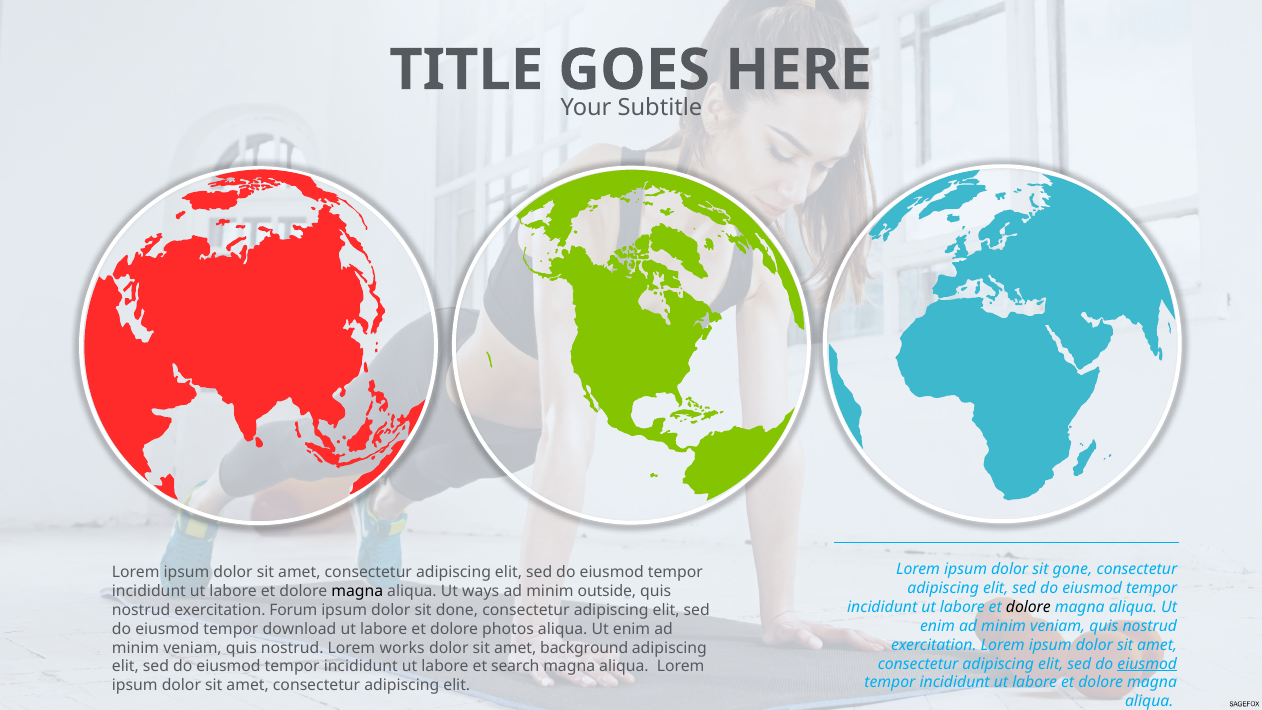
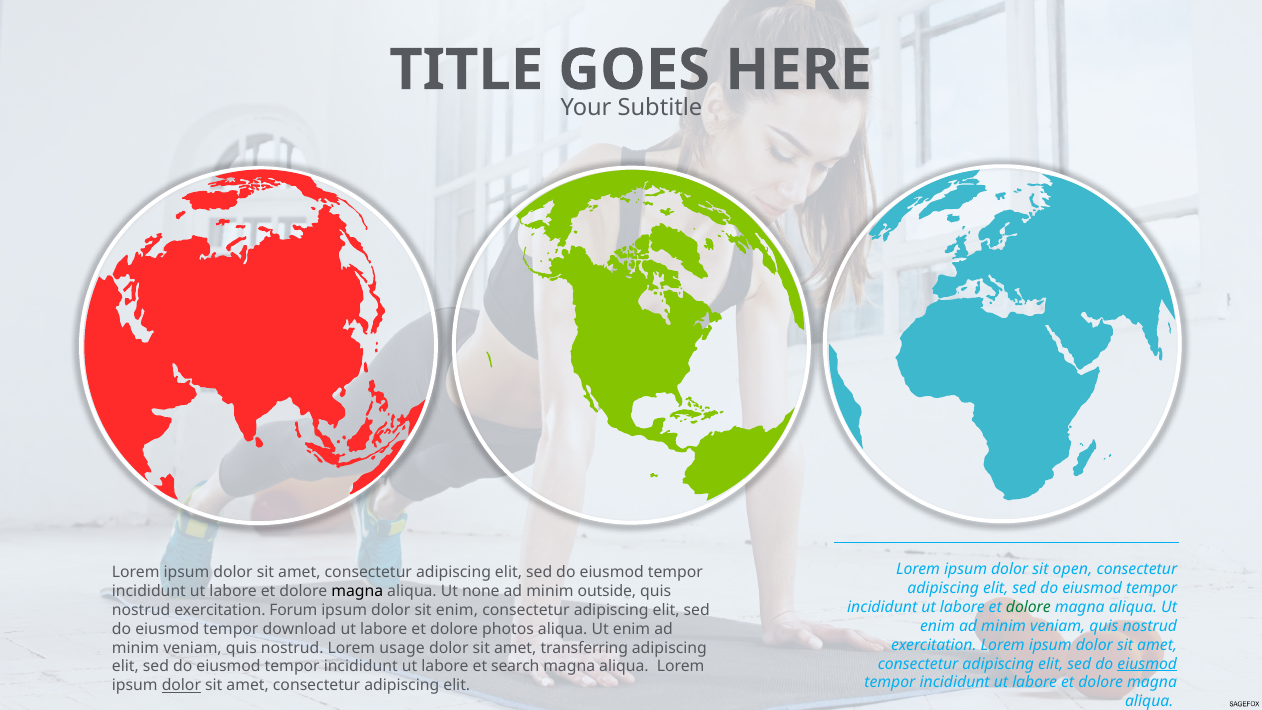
gone: gone -> open
ways: ways -> none
dolore at (1028, 607) colour: black -> green
sit done: done -> enim
works: works -> usage
background: background -> transferring
dolor at (181, 686) underline: none -> present
